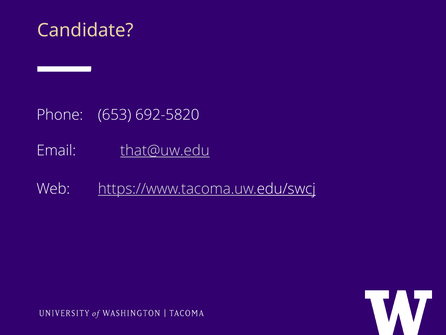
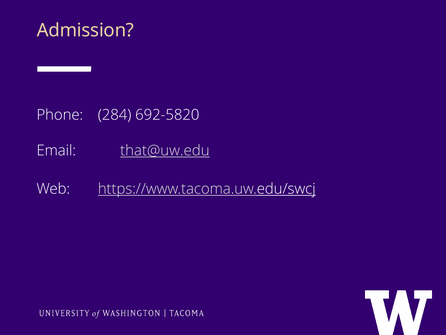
Candidate: Candidate -> Admission
653: 653 -> 284
